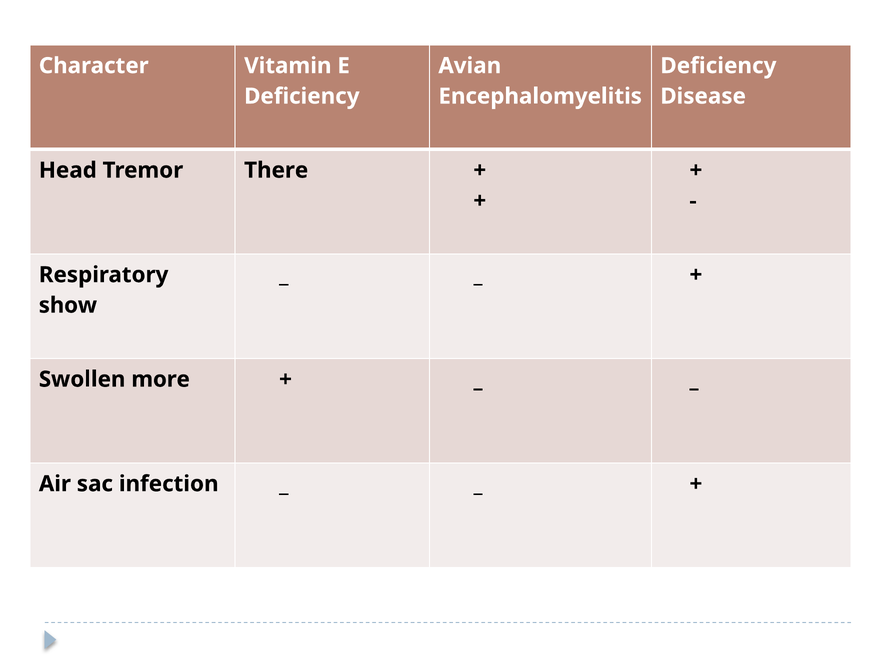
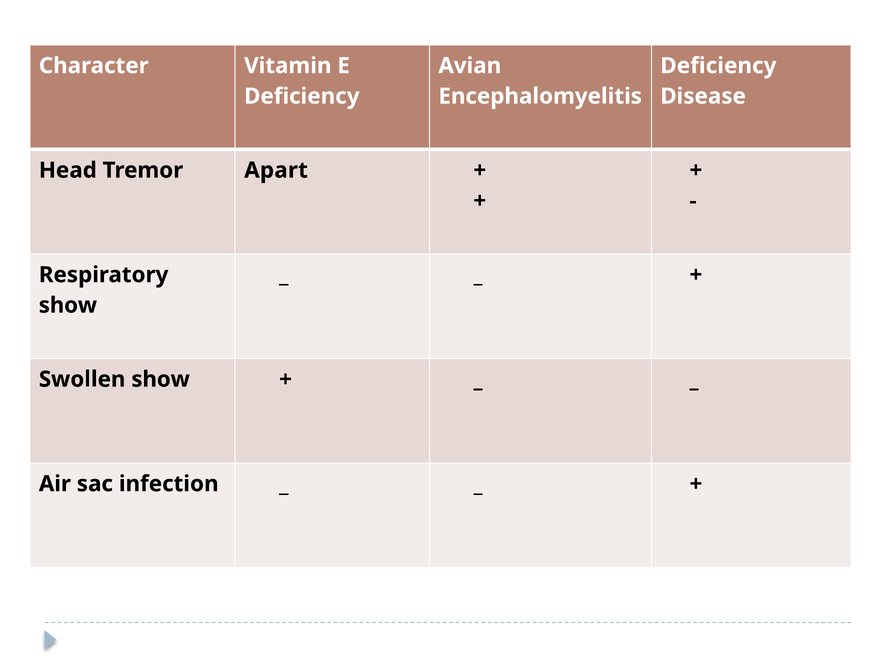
There: There -> Apart
Swollen more: more -> show
